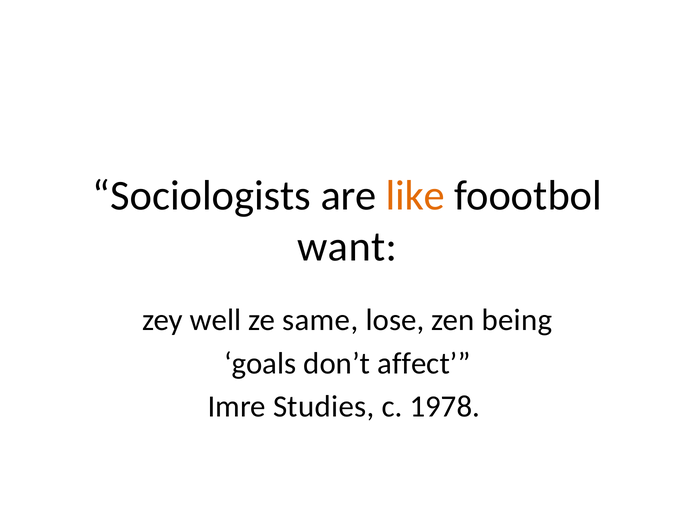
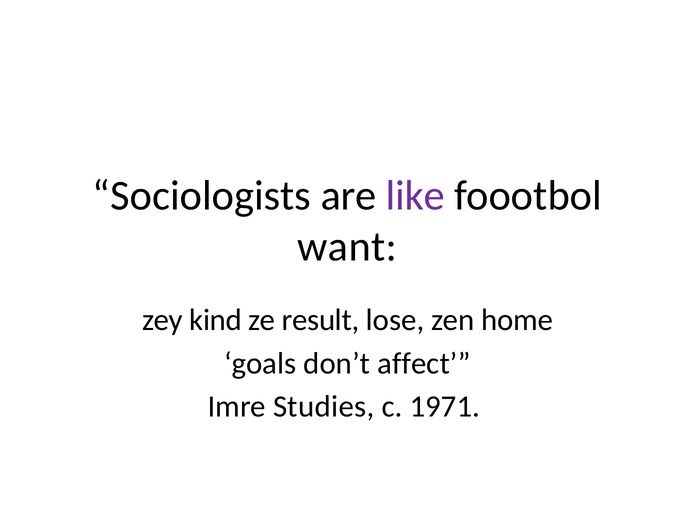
like colour: orange -> purple
well: well -> kind
same: same -> result
being: being -> home
1978: 1978 -> 1971
